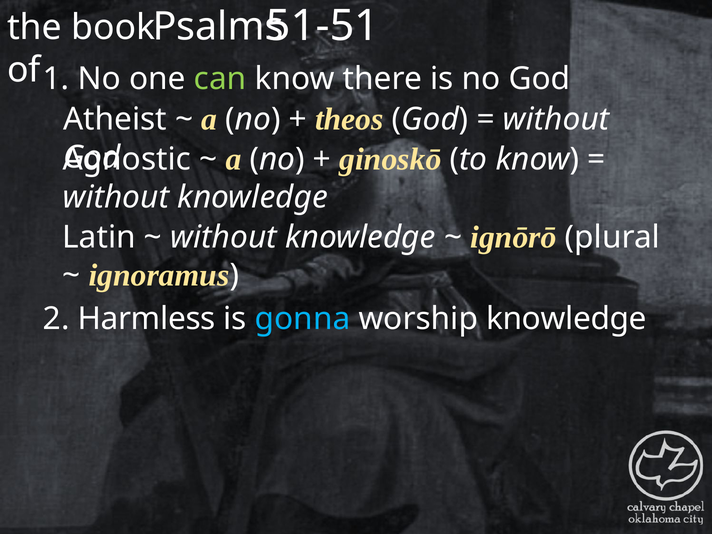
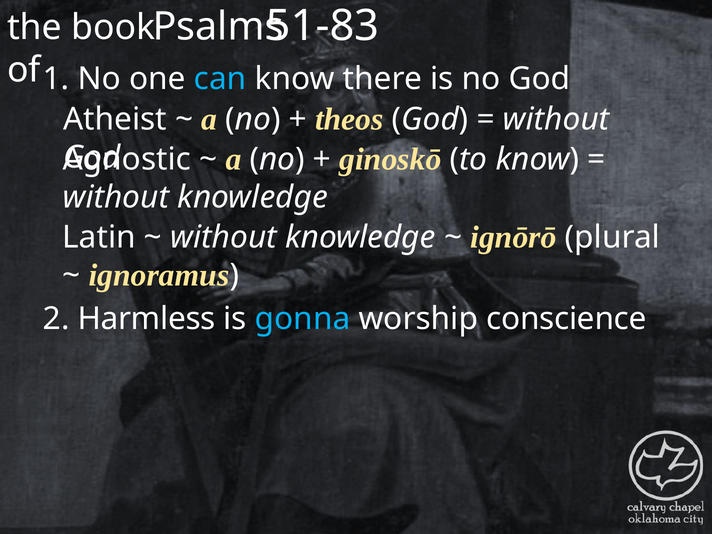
51-51: 51-51 -> 51-83
can colour: light green -> light blue
worship knowledge: knowledge -> conscience
